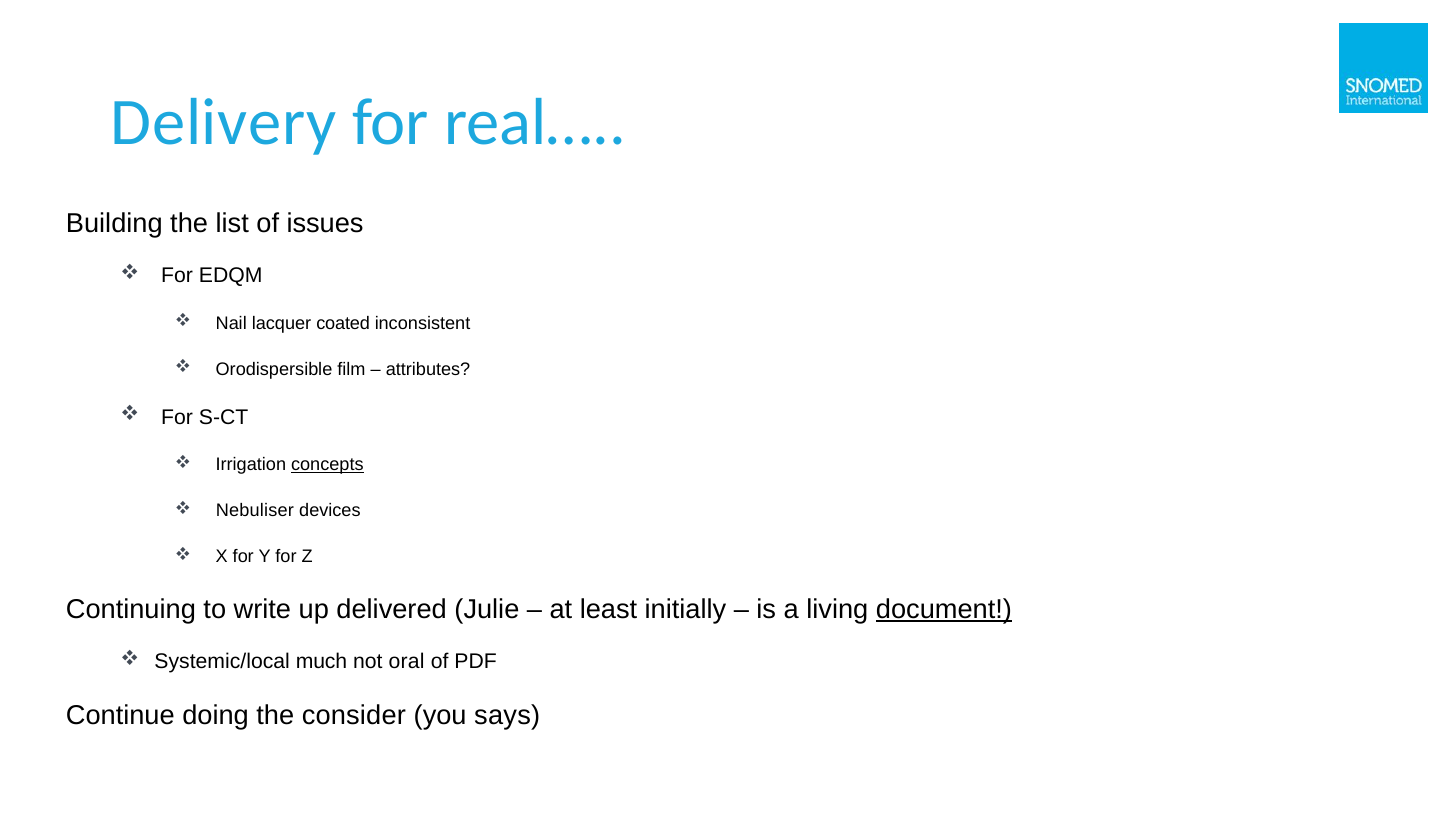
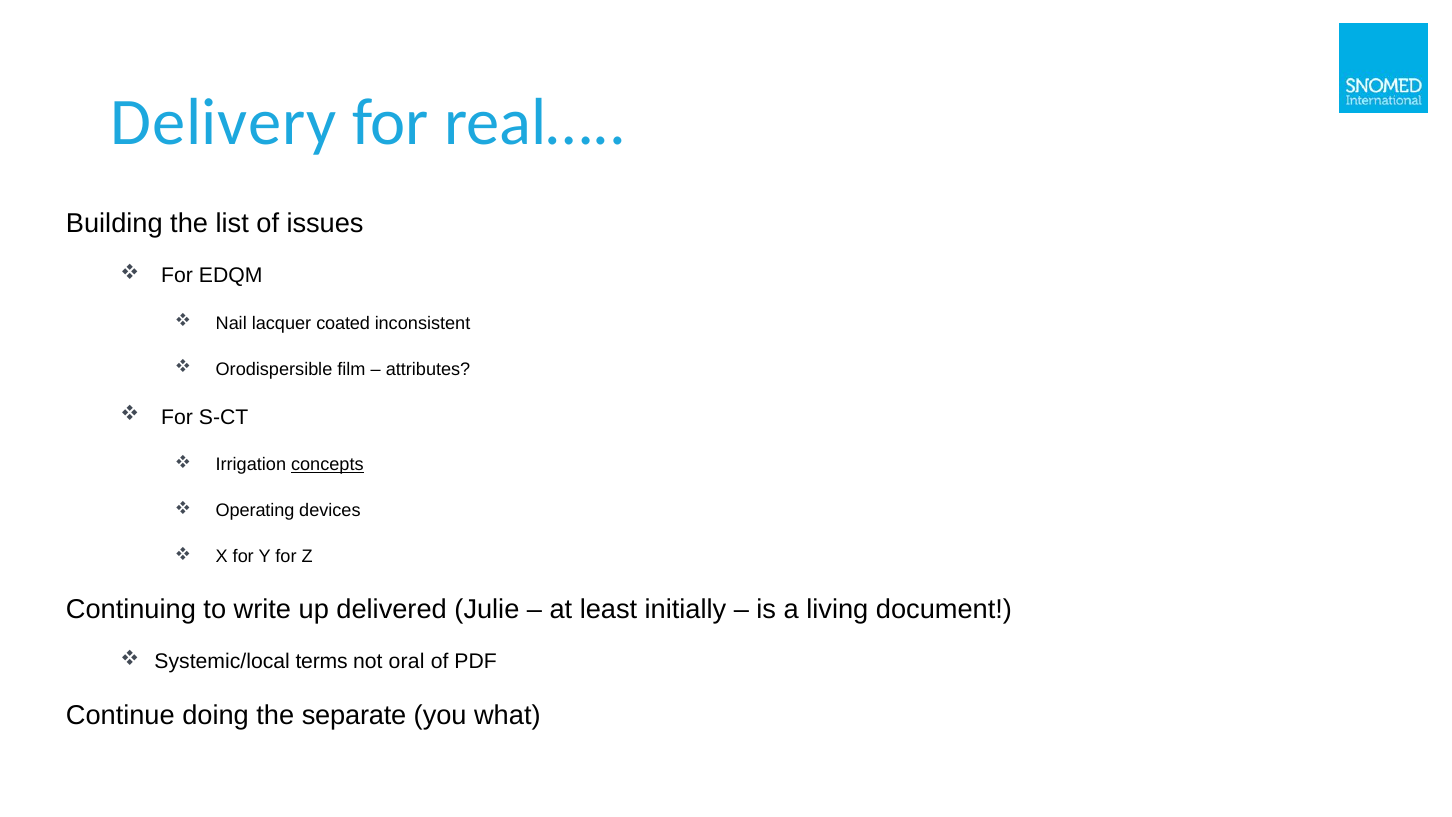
Nebuliser: Nebuliser -> Operating
document underline: present -> none
much: much -> terms
consider: consider -> separate
says: says -> what
